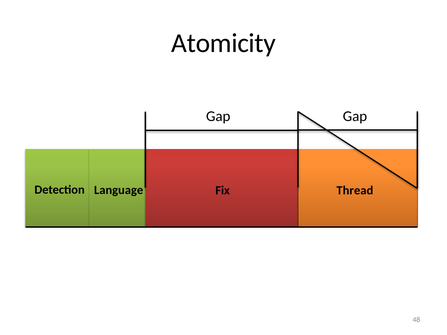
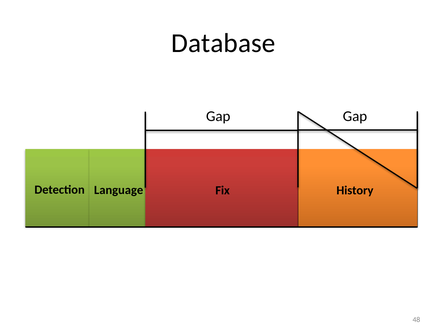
Atomicity: Atomicity -> Database
Thread: Thread -> History
